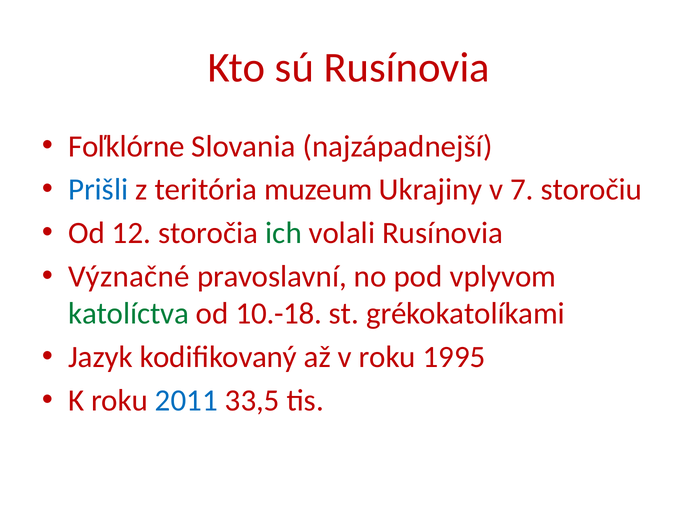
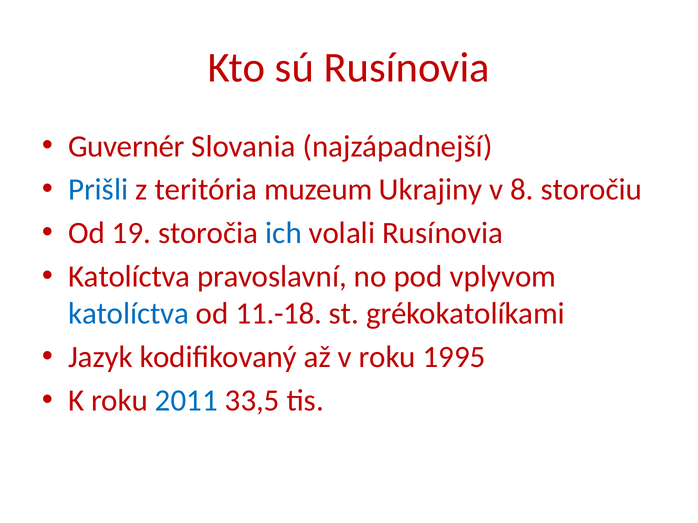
Foľklórne: Foľklórne -> Guvernér
7: 7 -> 8
12: 12 -> 19
ich colour: green -> blue
Význačné at (129, 277): Význačné -> Katolíctva
katolíctva at (129, 314) colour: green -> blue
10.-18: 10.-18 -> 11.-18
